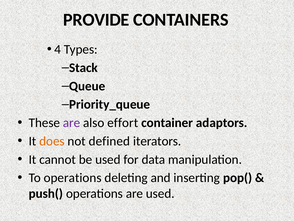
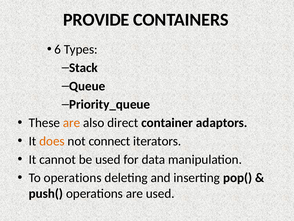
4: 4 -> 6
are at (72, 123) colour: purple -> orange
effort: effort -> direct
defined: defined -> connect
